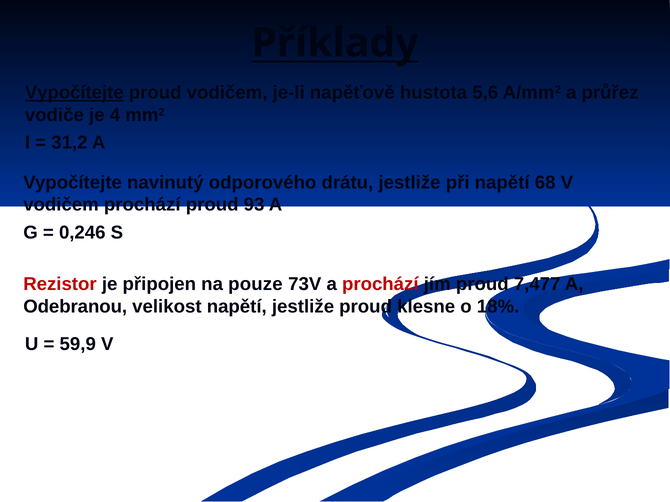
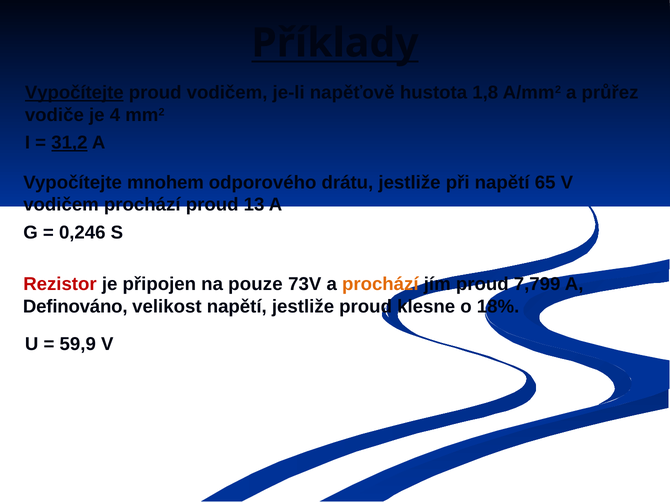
5,6: 5,6 -> 1,8
31,2 underline: none -> present
navinutý: navinutý -> mnohem
68: 68 -> 65
93: 93 -> 13
prochází at (380, 284) colour: red -> orange
7,477: 7,477 -> 7,799
Odebranou: Odebranou -> Definováno
